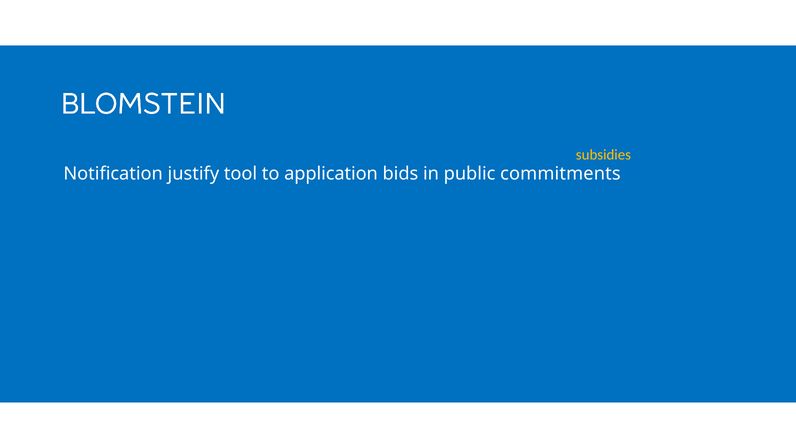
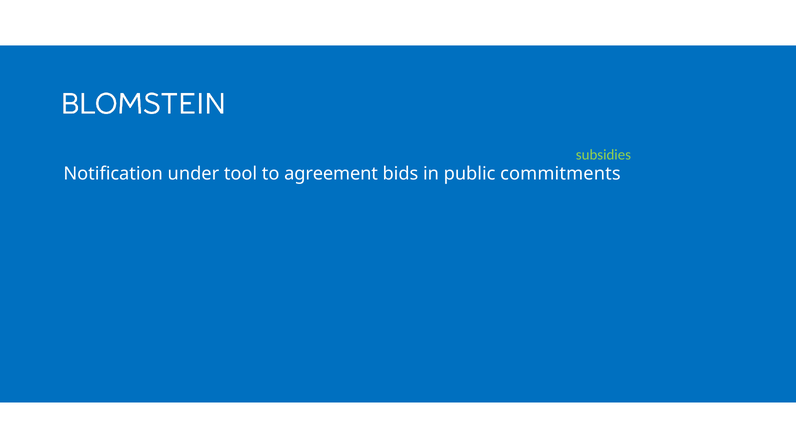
subsidies colour: yellow -> light green
justify: justify -> under
application: application -> agreement
